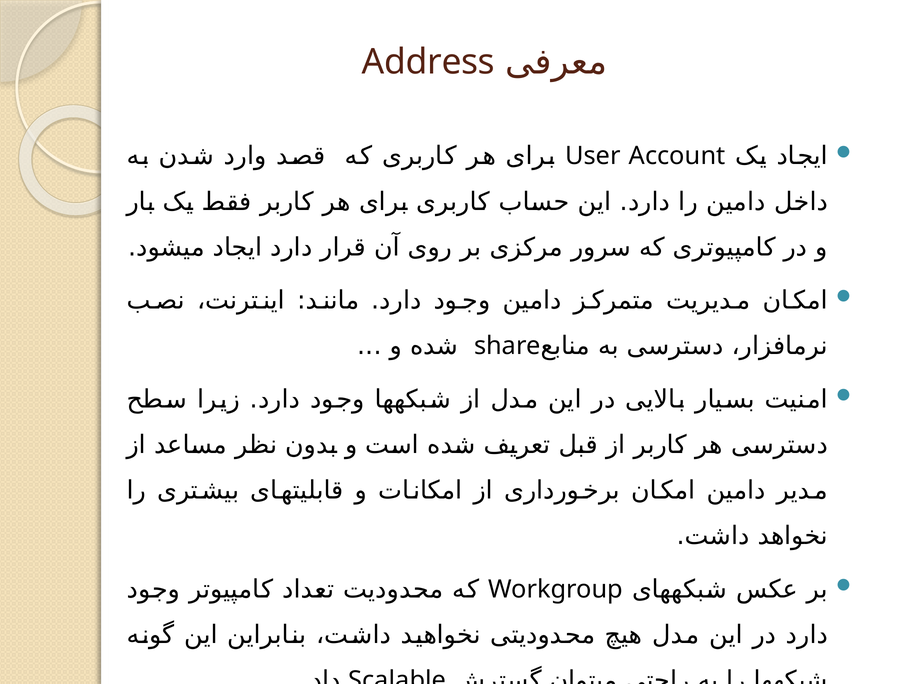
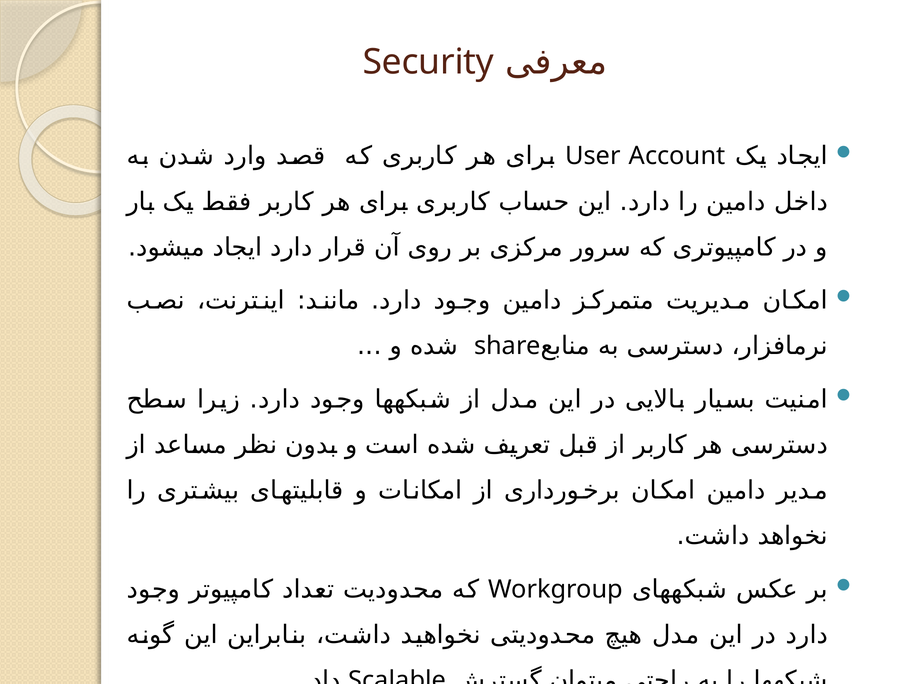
Address: Address -> Security
